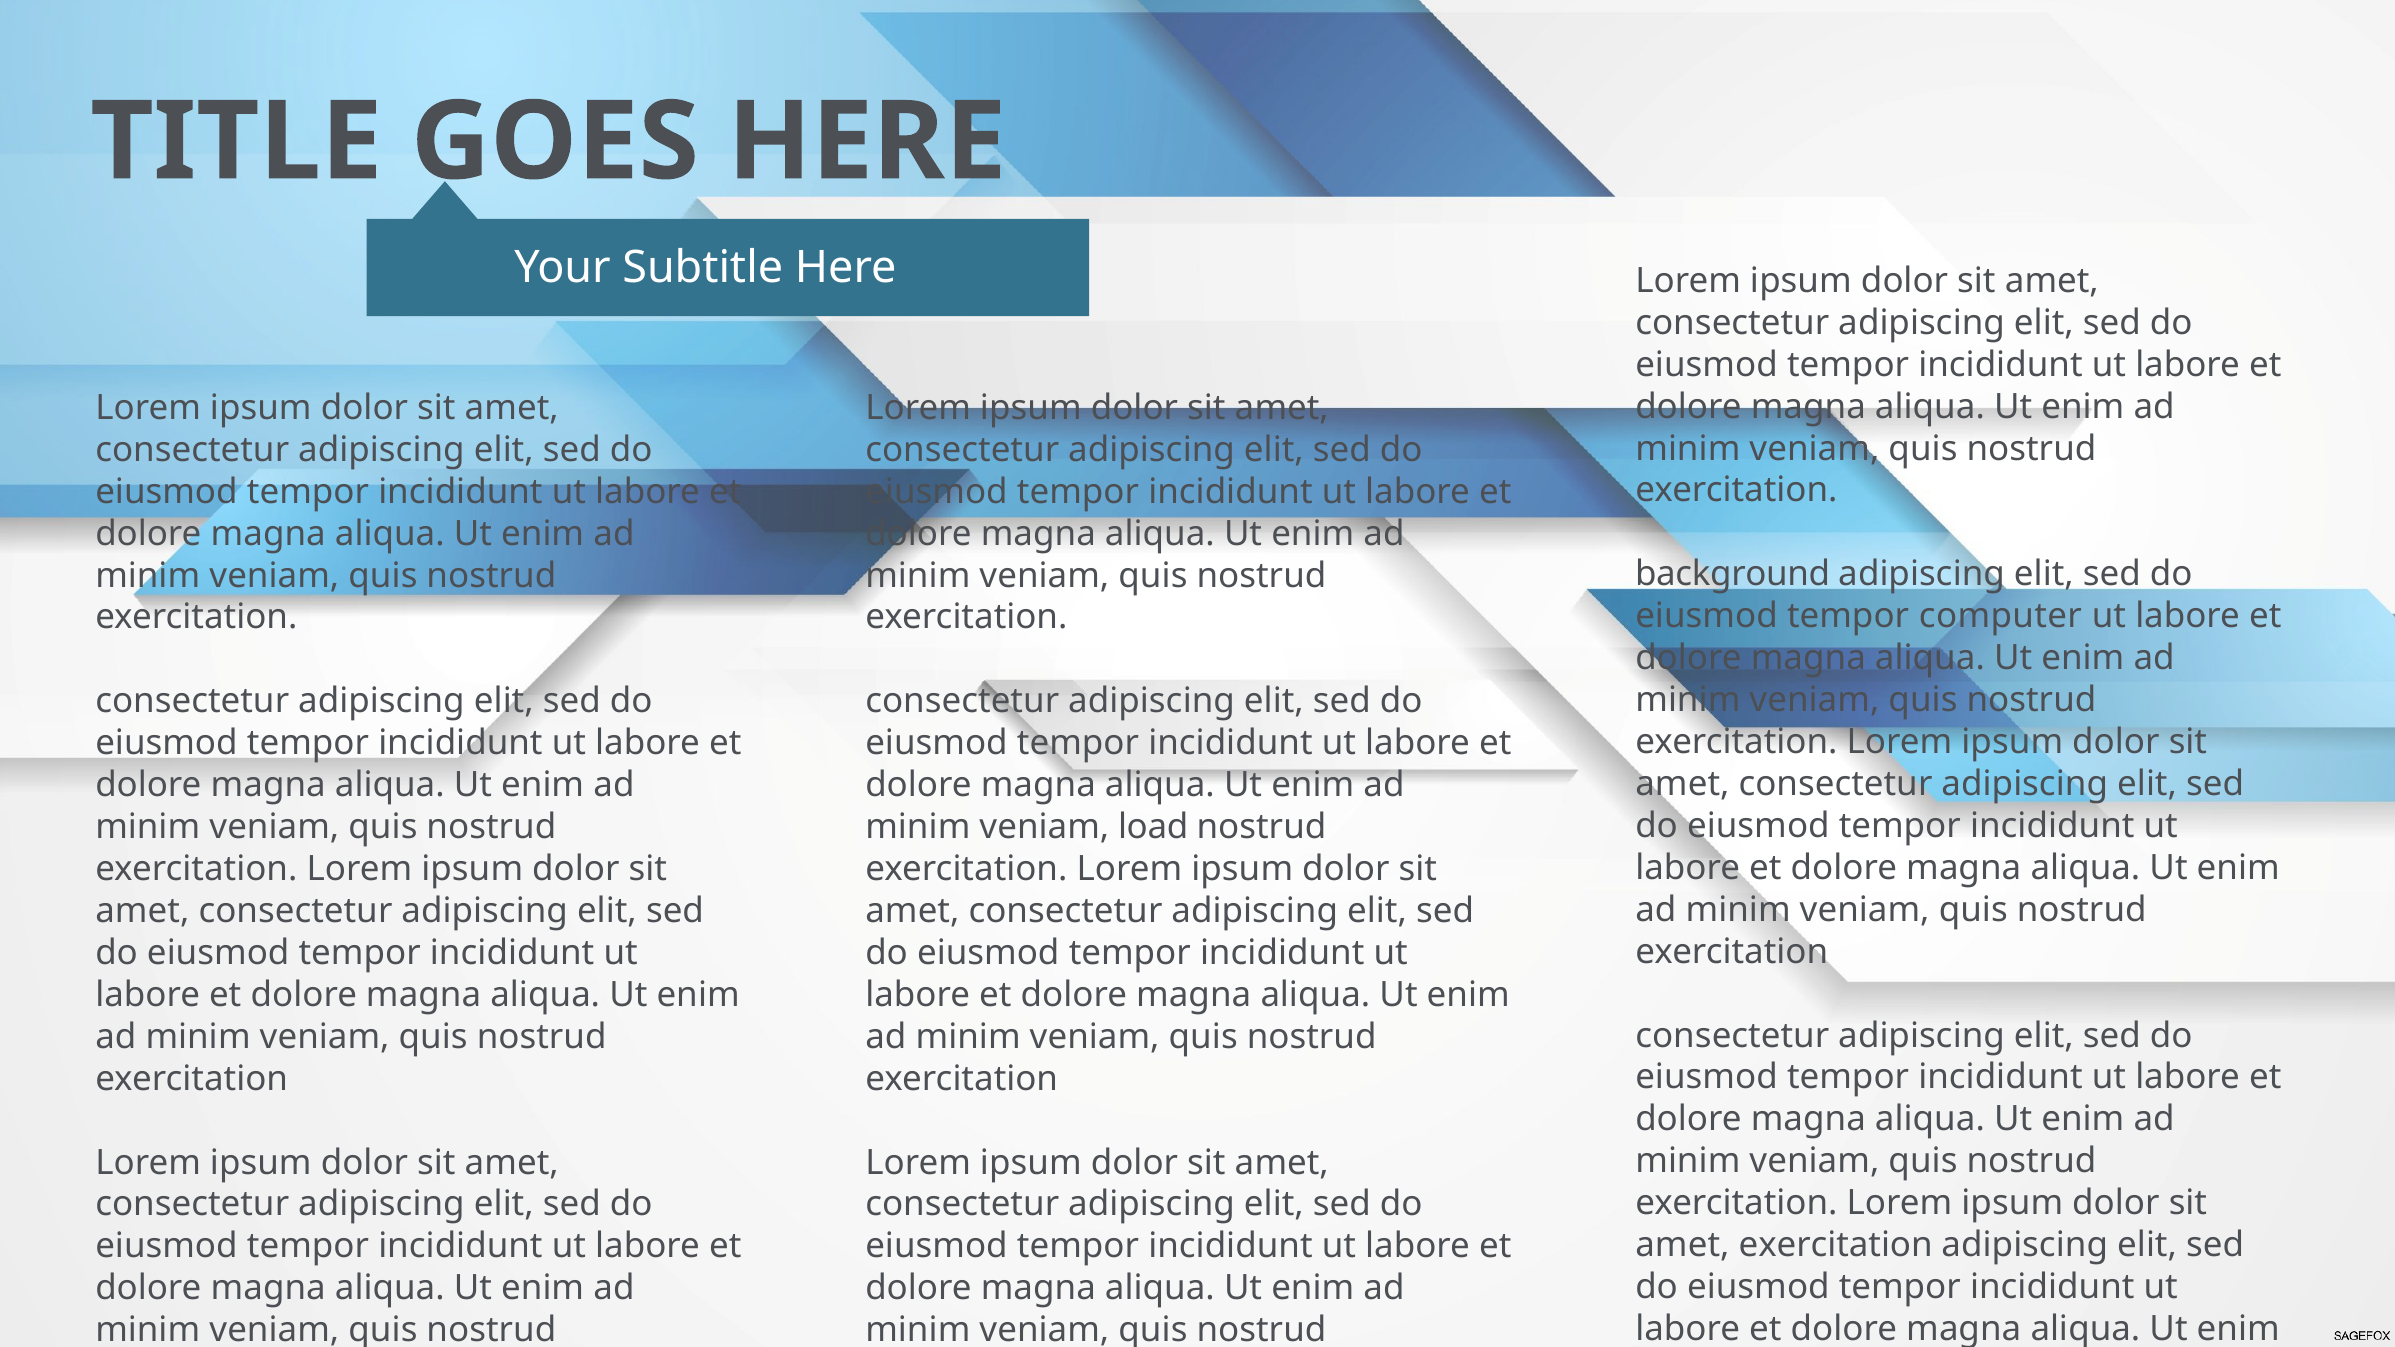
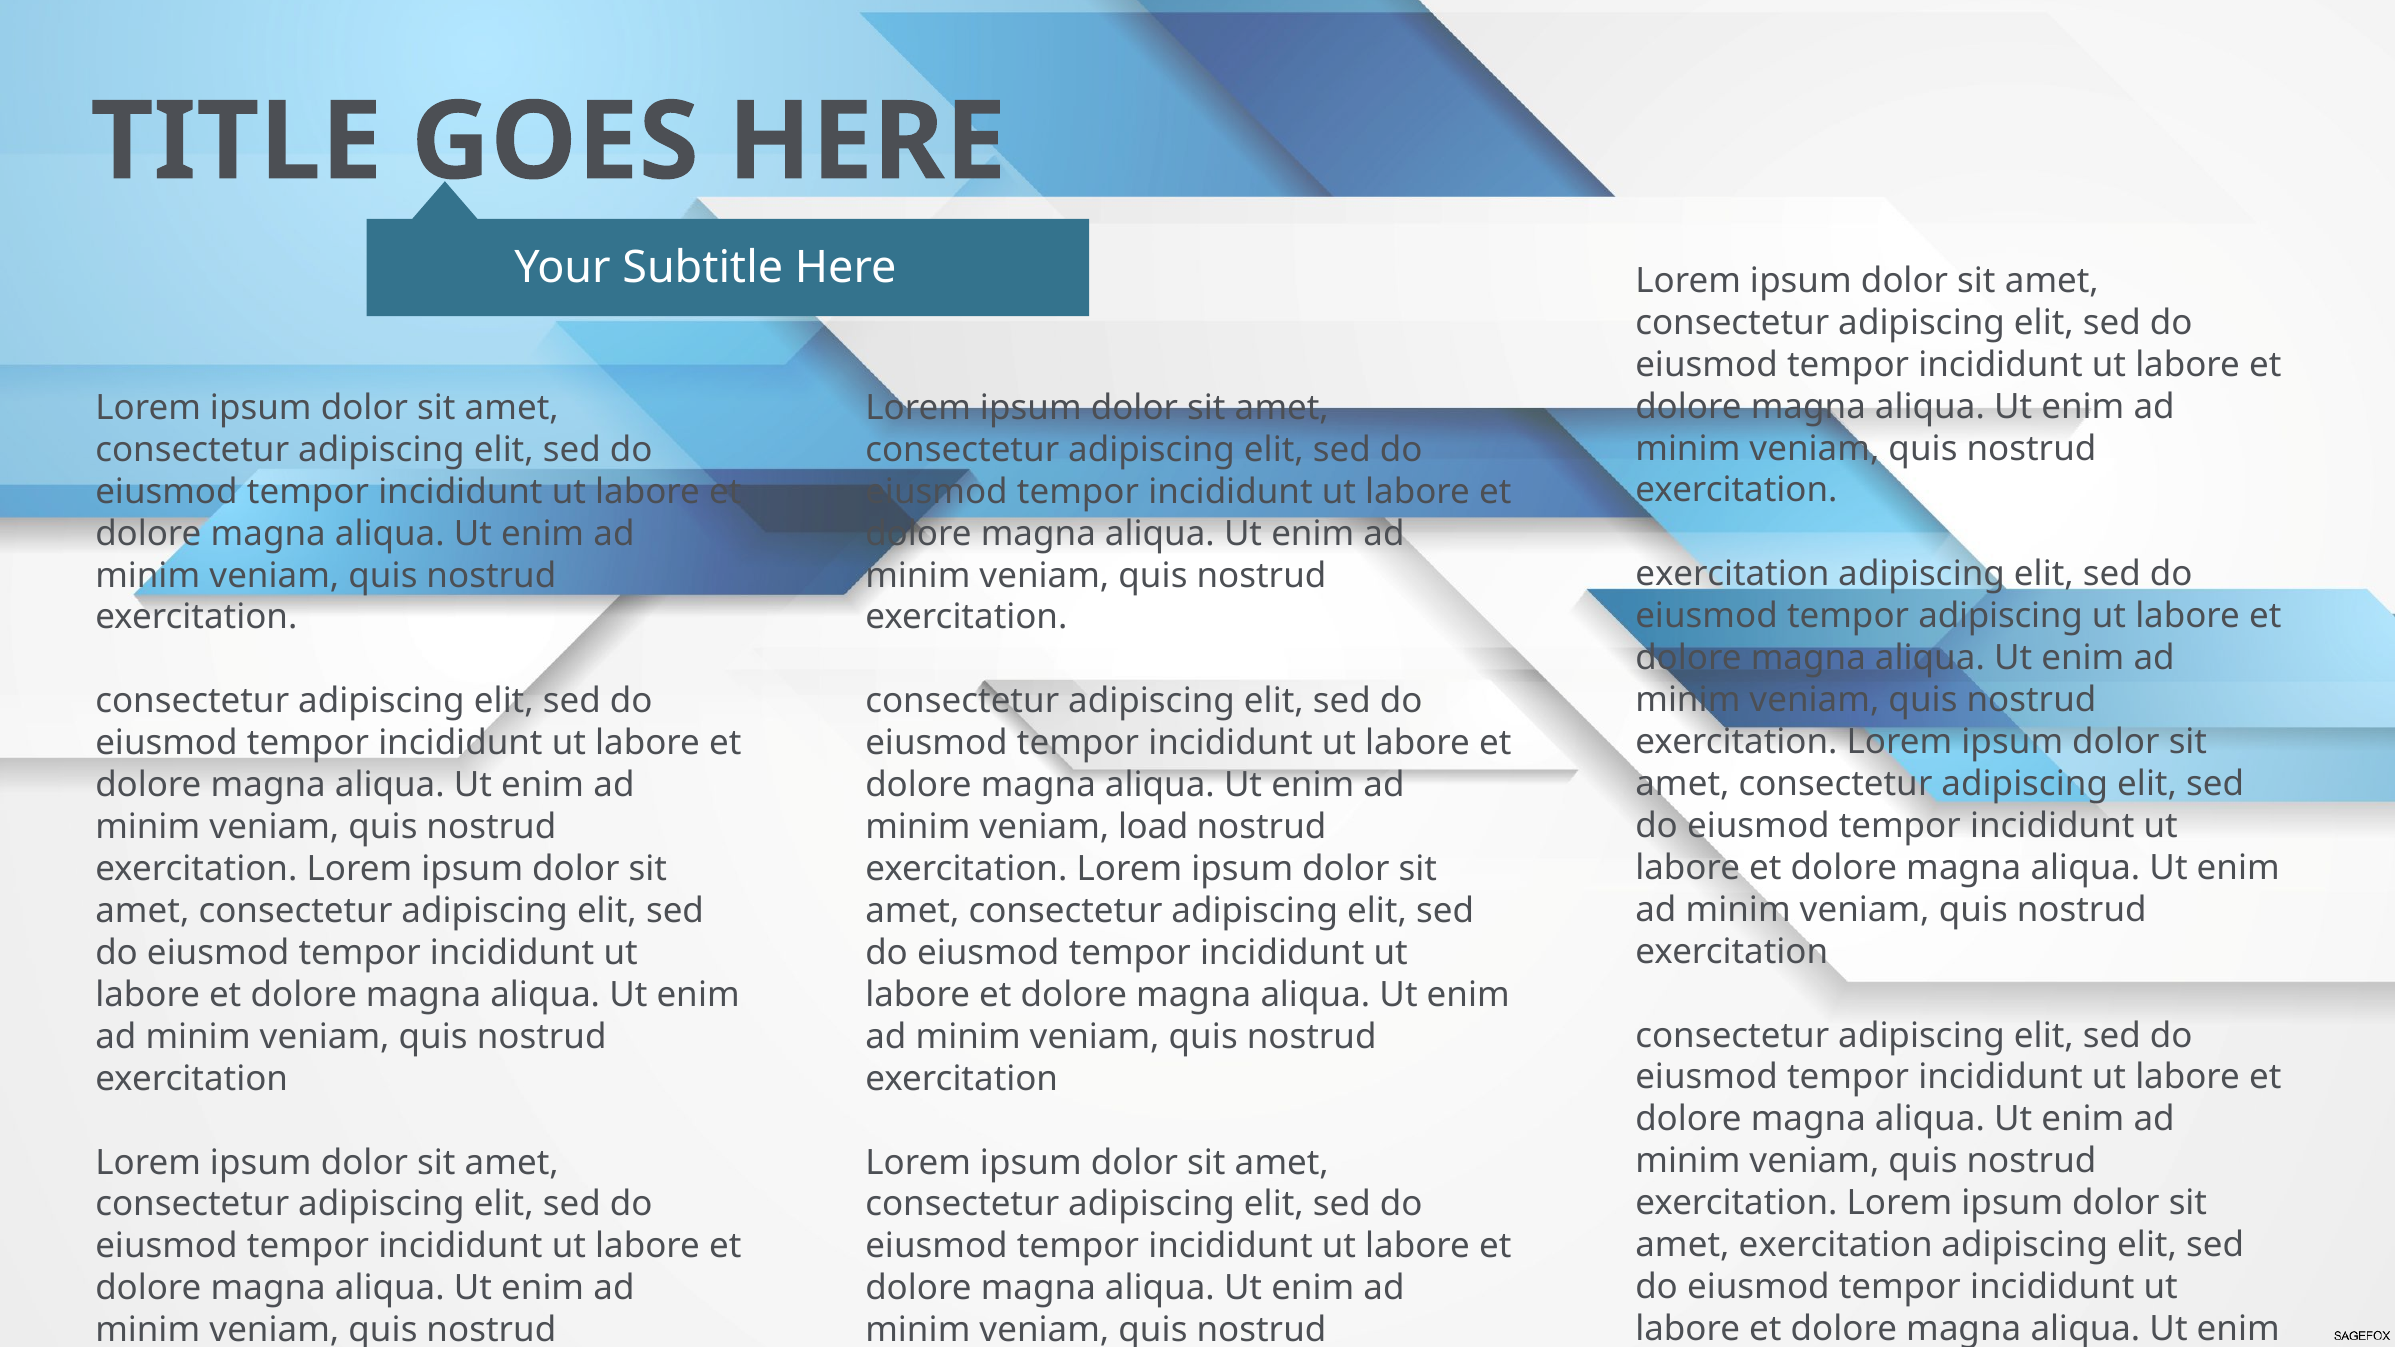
background at (1733, 574): background -> exercitation
tempor computer: computer -> adipiscing
